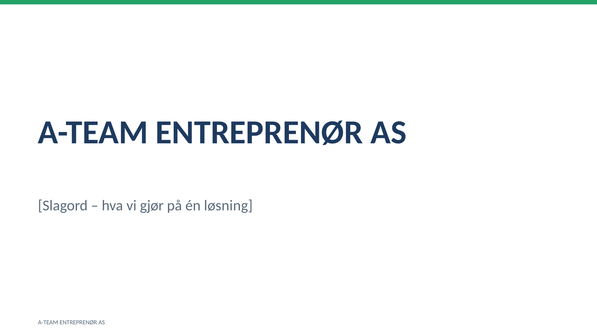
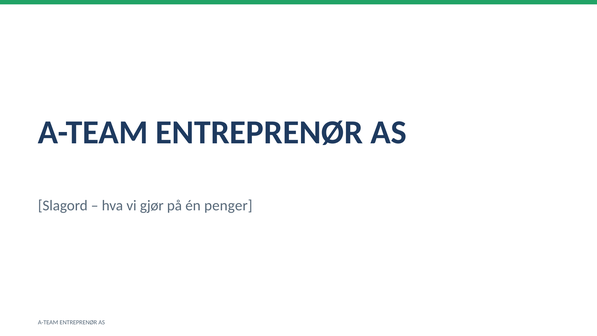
løsning: løsning -> penger
